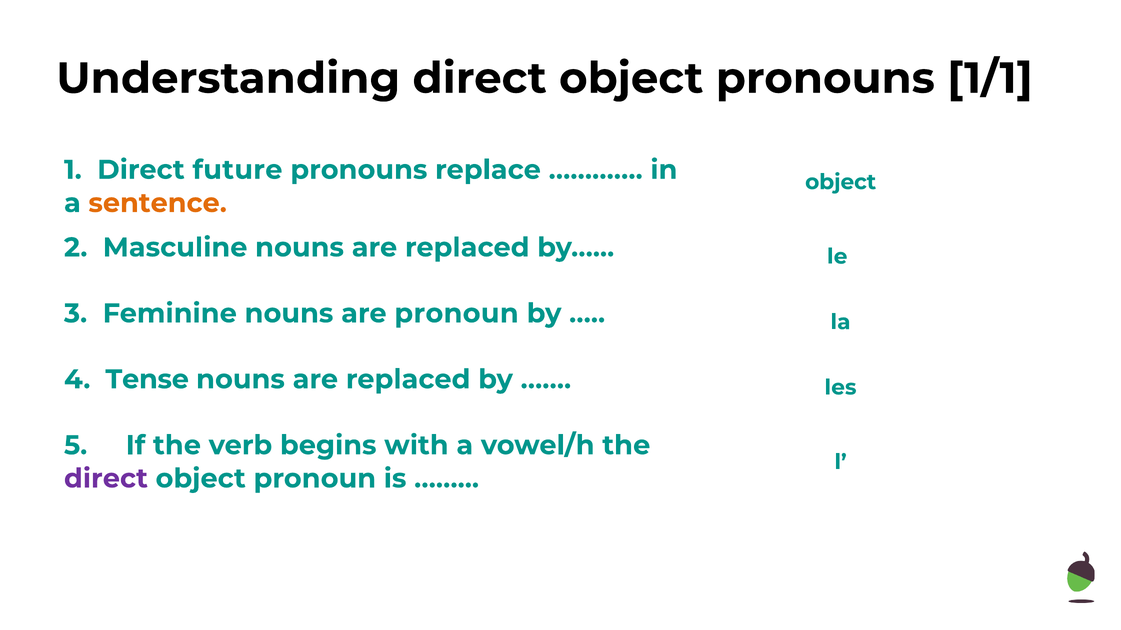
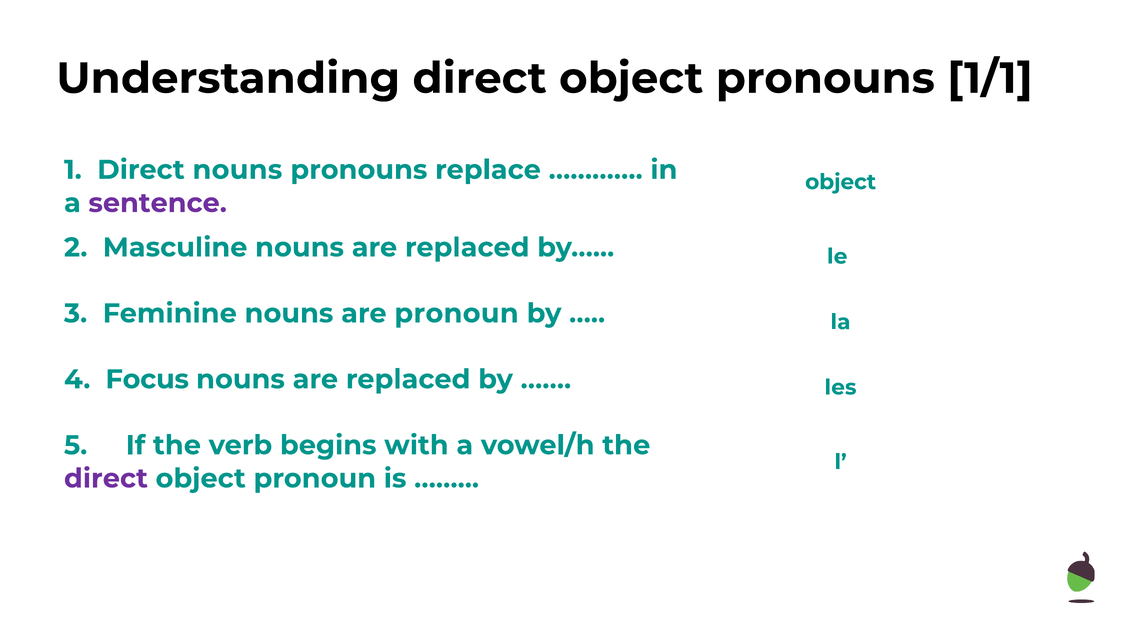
Direct future: future -> nouns
sentence colour: orange -> purple
Tense: Tense -> Focus
